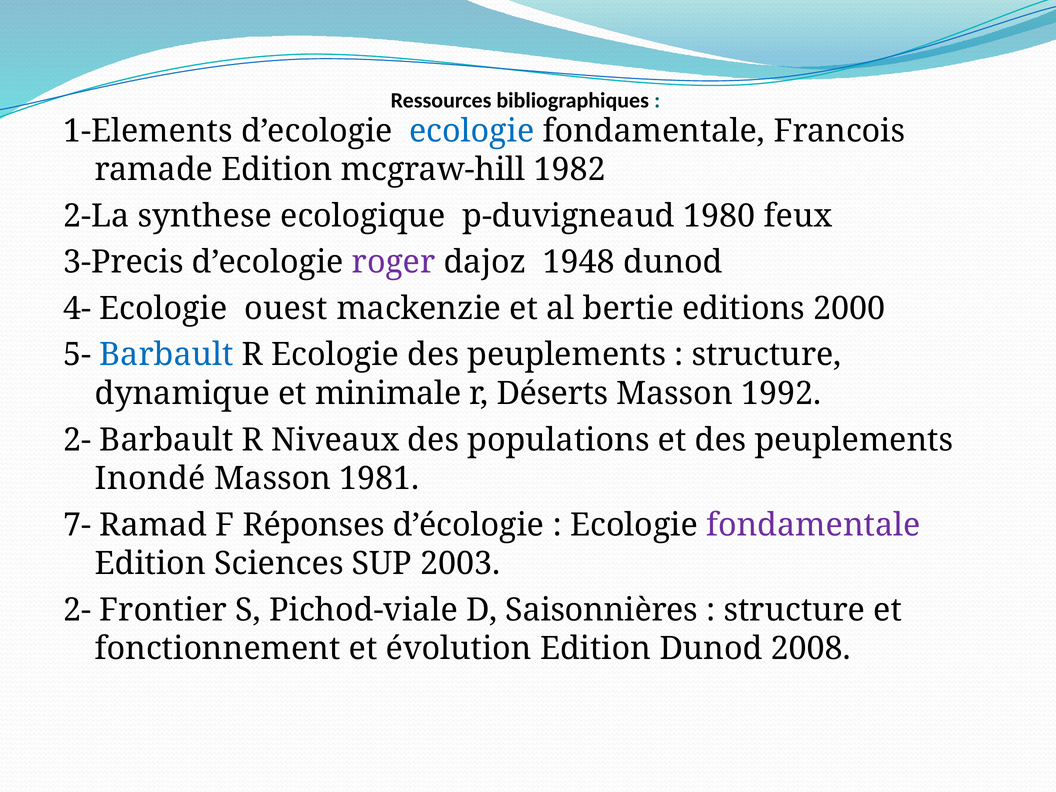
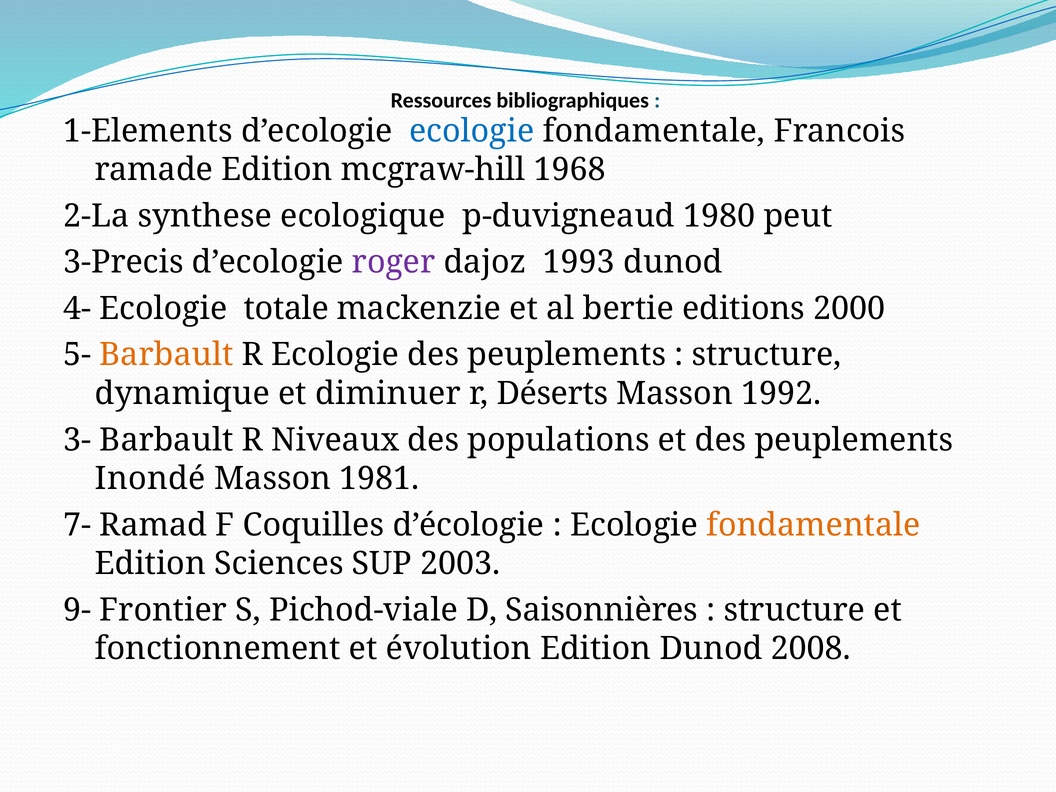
1982: 1982 -> 1968
feux: feux -> peut
1948: 1948 -> 1993
ouest: ouest -> totale
Barbault at (166, 355) colour: blue -> orange
minimale: minimale -> diminuer
2- at (77, 440): 2- -> 3-
Réponses: Réponses -> Coquilles
fondamentale at (813, 525) colour: purple -> orange
2- at (77, 610): 2- -> 9-
